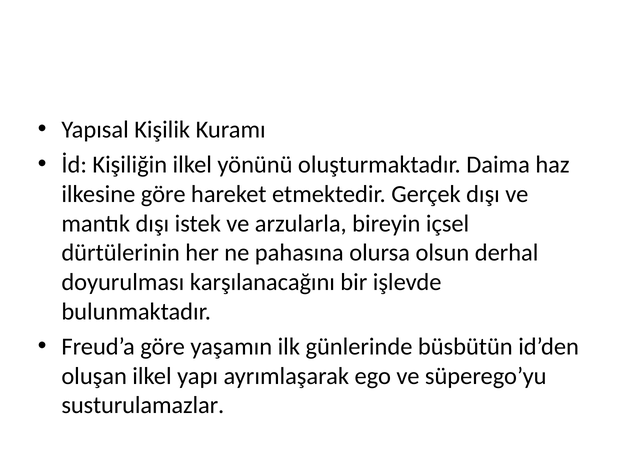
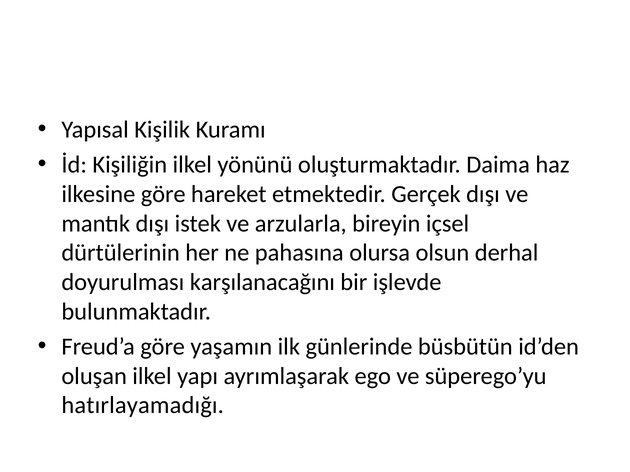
susturulamazlar: susturulamazlar -> hatırlayamadığı
